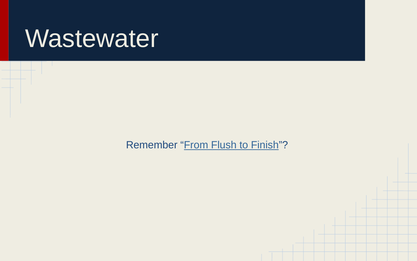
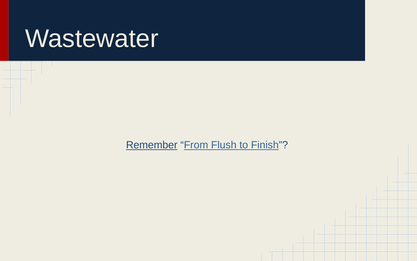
Remember underline: none -> present
